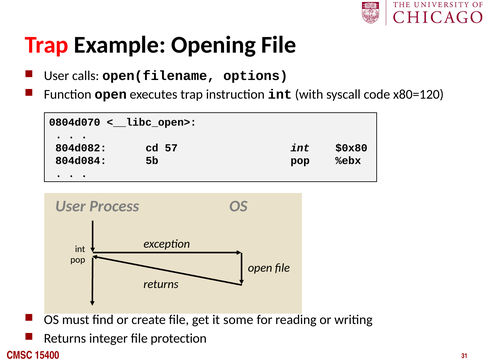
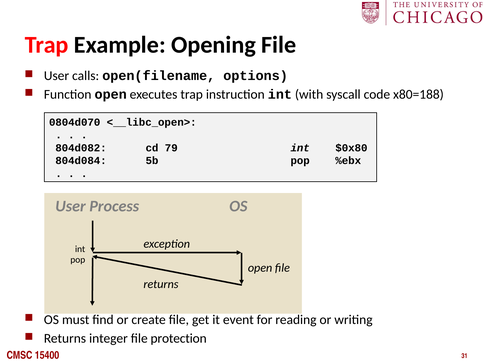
x80=120: x80=120 -> x80=188
57: 57 -> 79
some: some -> event
